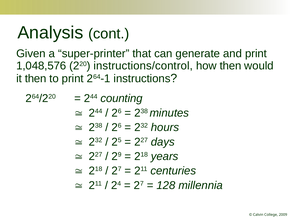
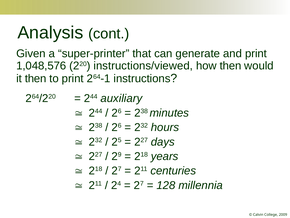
instructions/control: instructions/control -> instructions/viewed
counting: counting -> auxiliary
